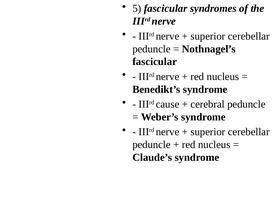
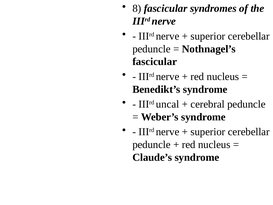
5: 5 -> 8
cause: cause -> uncal
